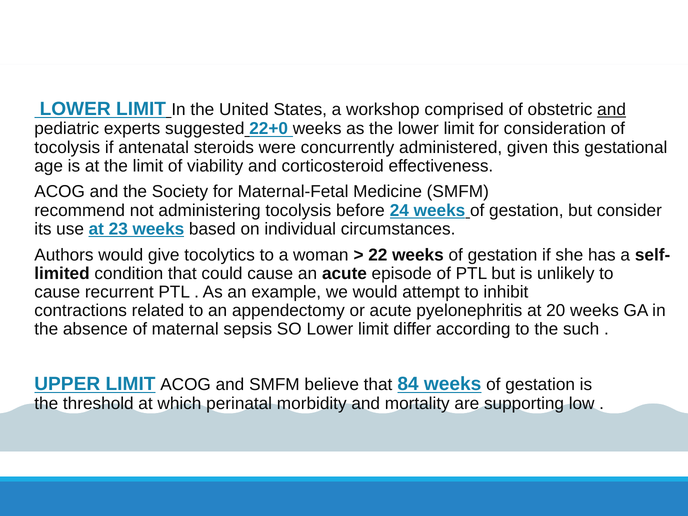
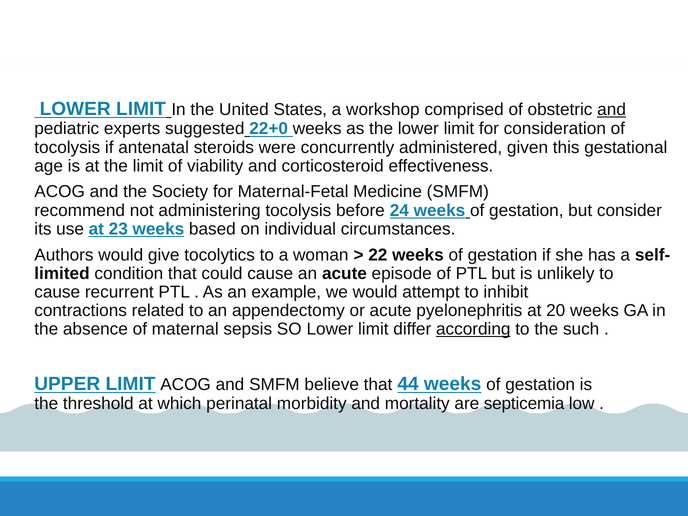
according underline: none -> present
84: 84 -> 44
supporting: supporting -> septicemia
